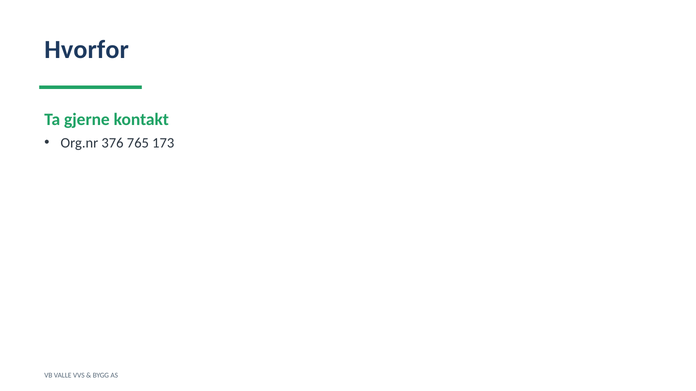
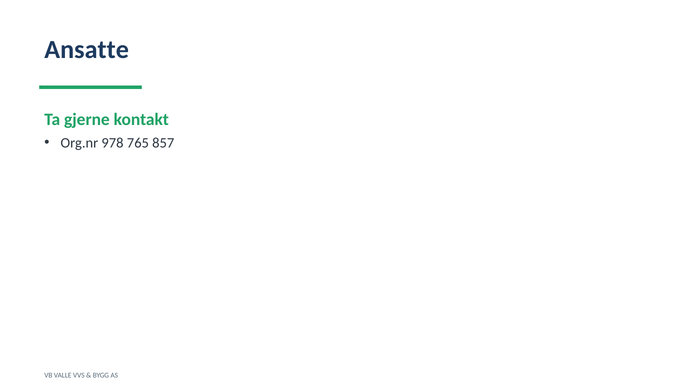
Hvorfor: Hvorfor -> Ansatte
376: 376 -> 978
173: 173 -> 857
